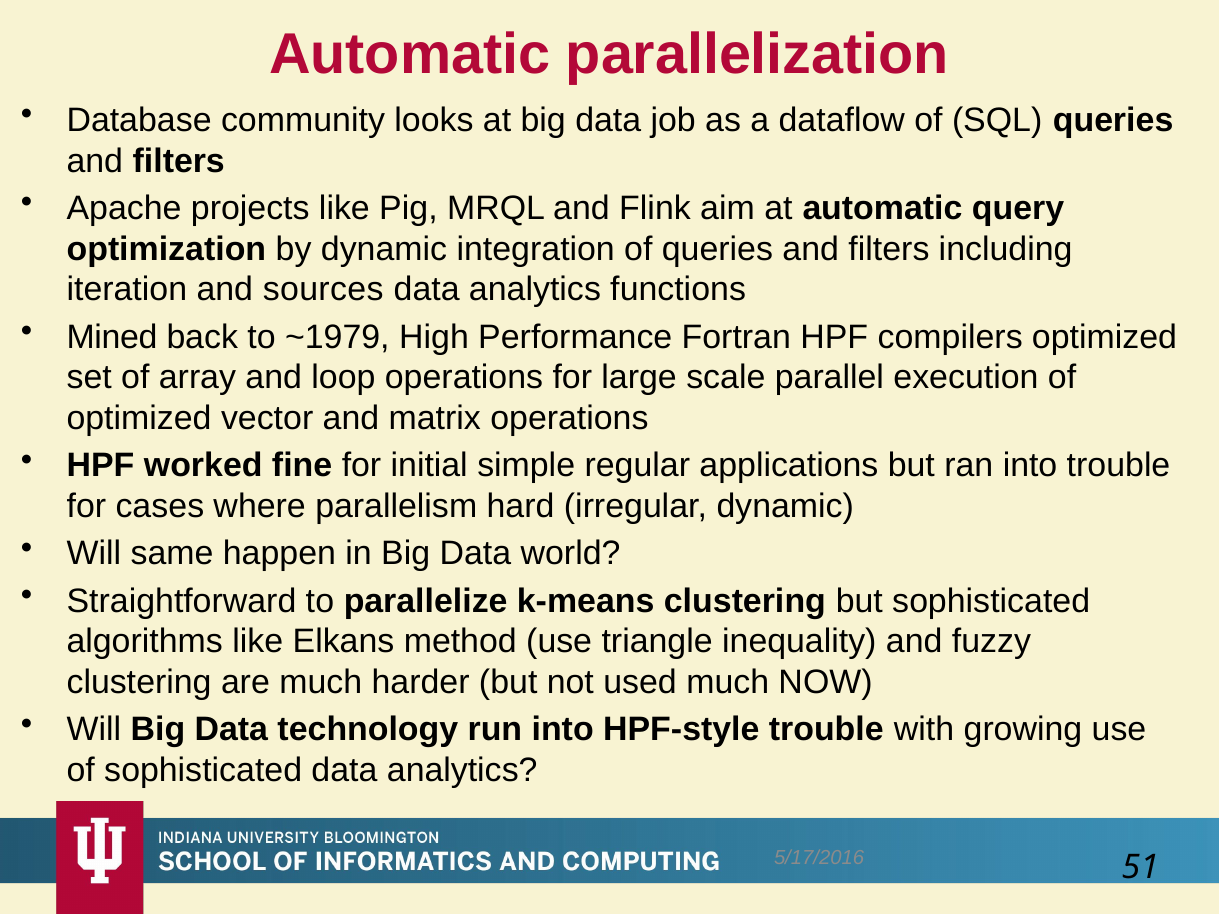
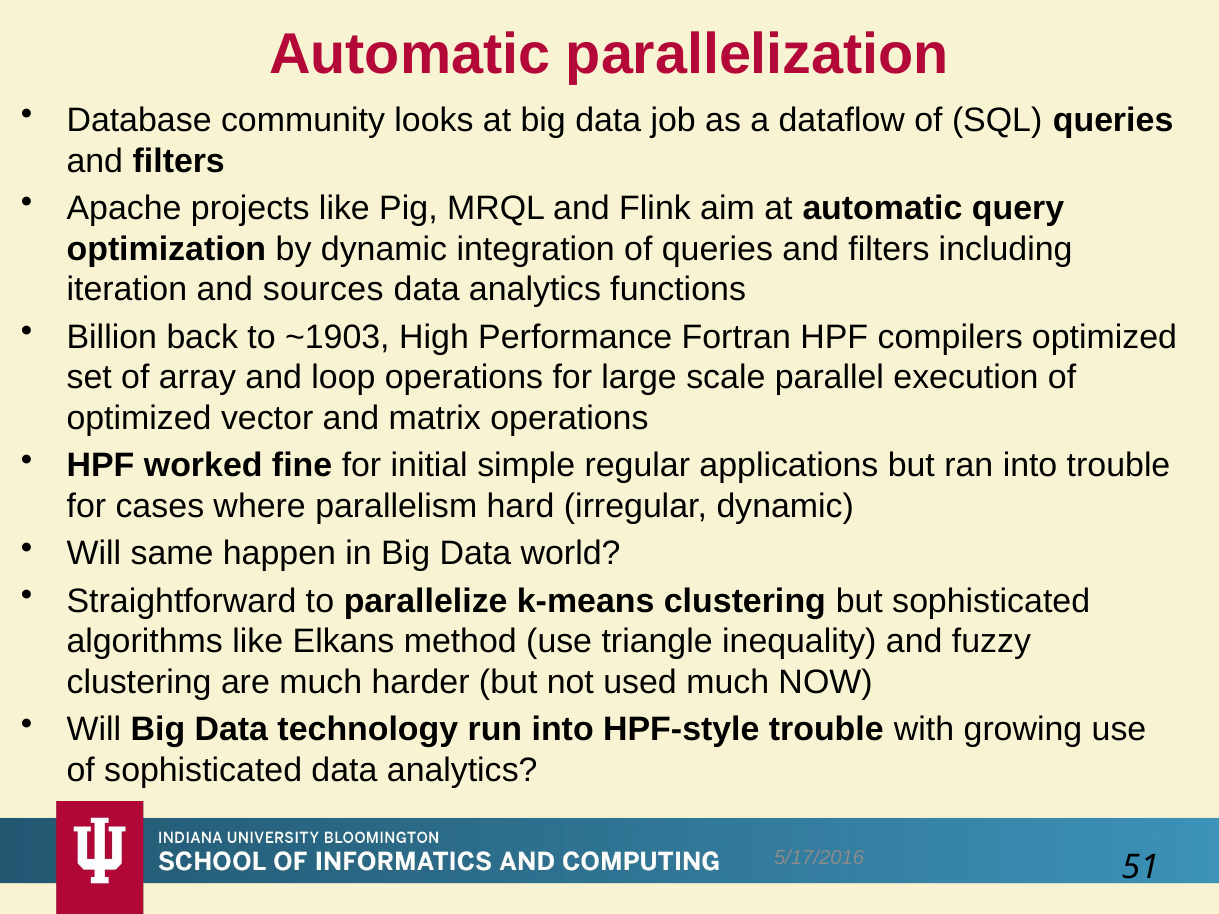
Mined: Mined -> Billion
~1979: ~1979 -> ~1903
